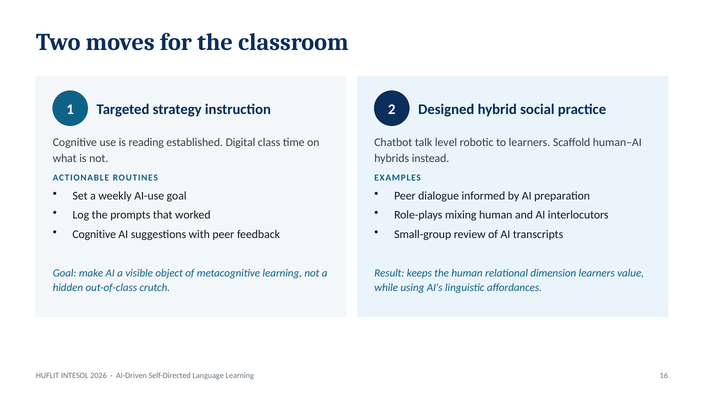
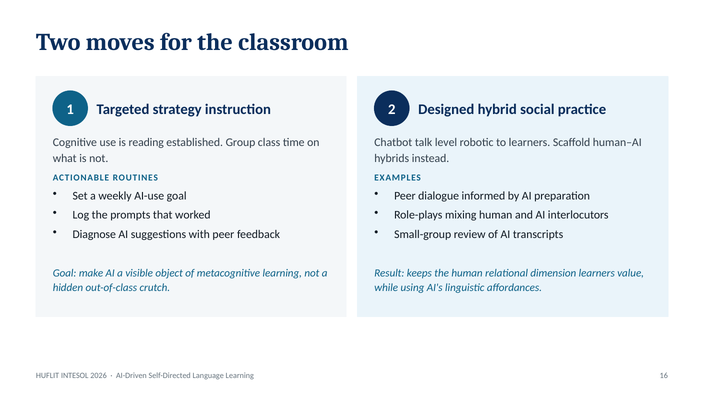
Digital: Digital -> Group
Cognitive at (94, 234): Cognitive -> Diagnose
